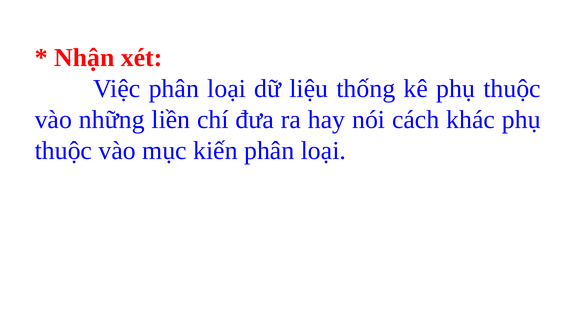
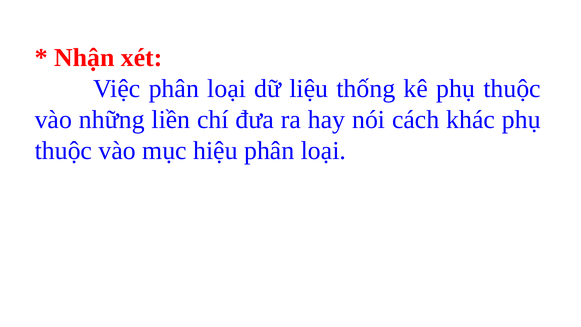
kiến: kiến -> hiệu
